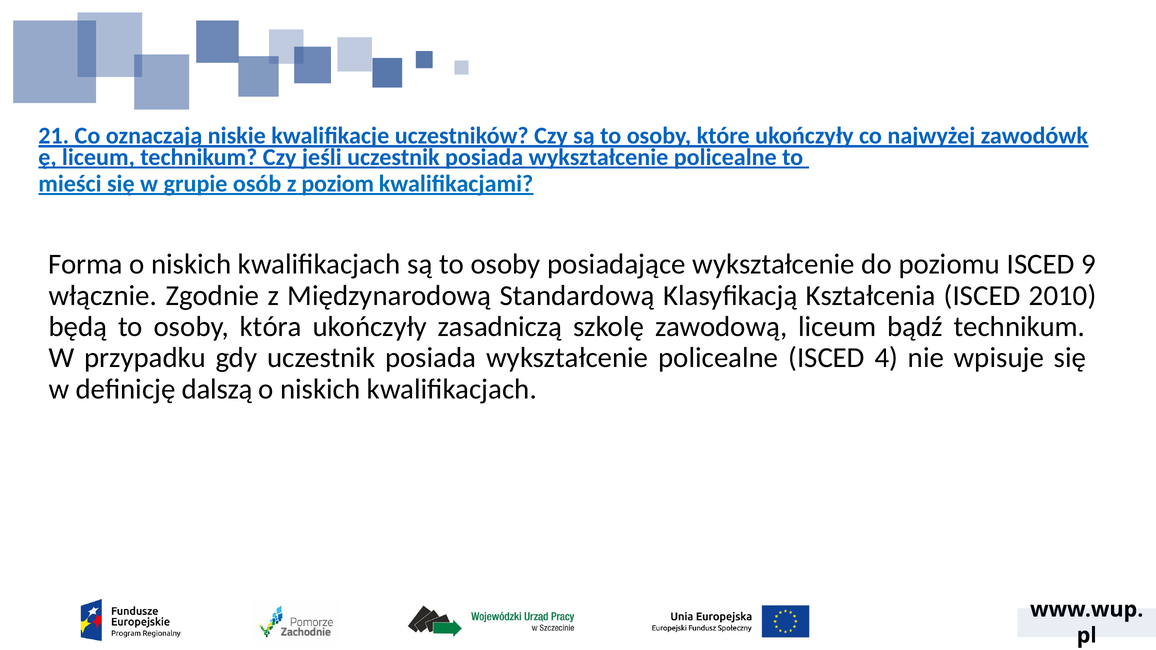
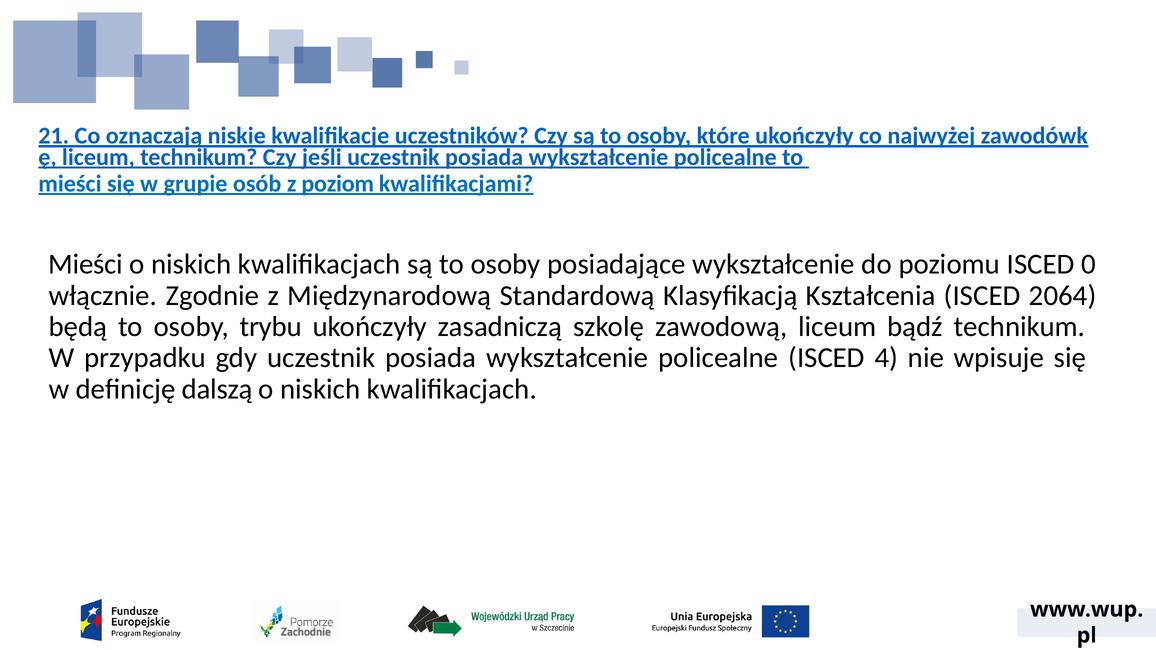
Forma at (86, 264): Forma -> Mieści
9: 9 -> 0
2010: 2010 -> 2064
która: która -> trybu
